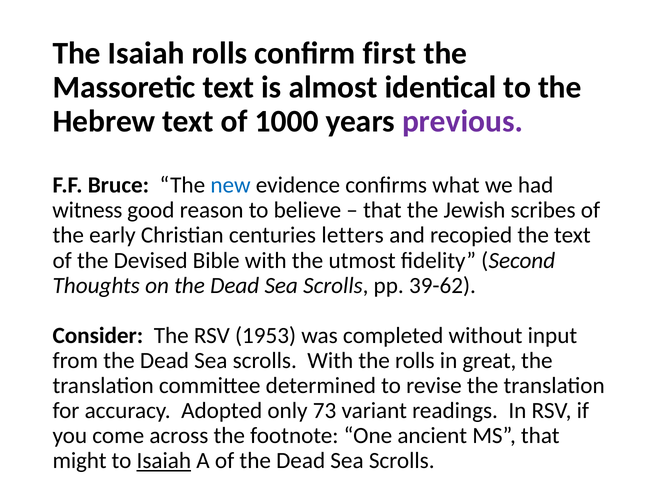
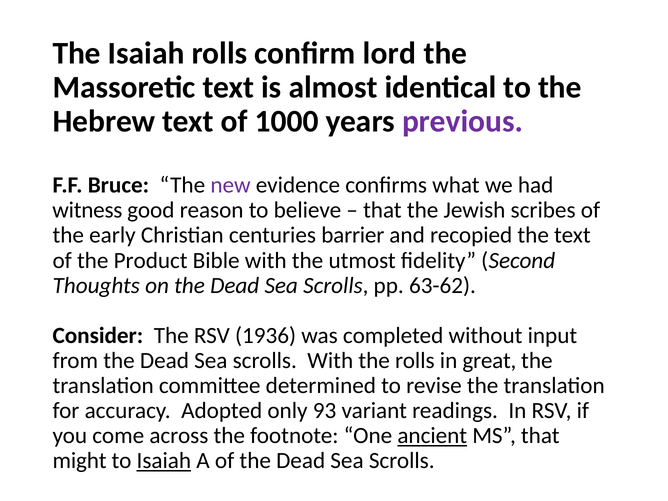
first: first -> lord
new colour: blue -> purple
letters: letters -> barrier
Devised: Devised -> Product
39-62: 39-62 -> 63-62
1953: 1953 -> 1936
73: 73 -> 93
ancient underline: none -> present
